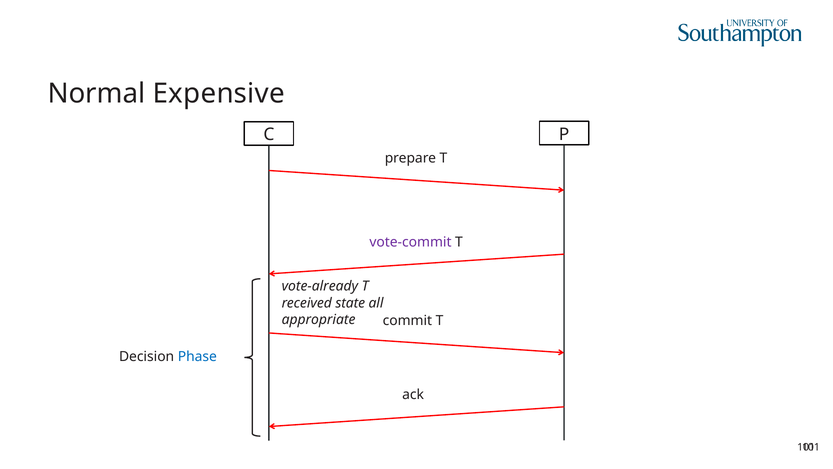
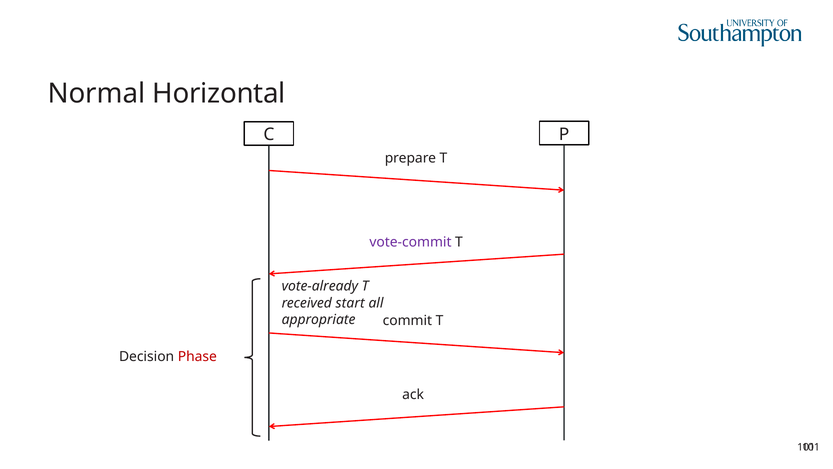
Expensive: Expensive -> Horizontal
state: state -> start
Phase colour: blue -> red
